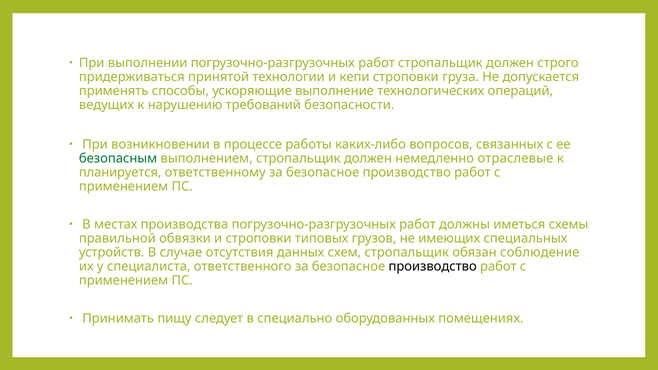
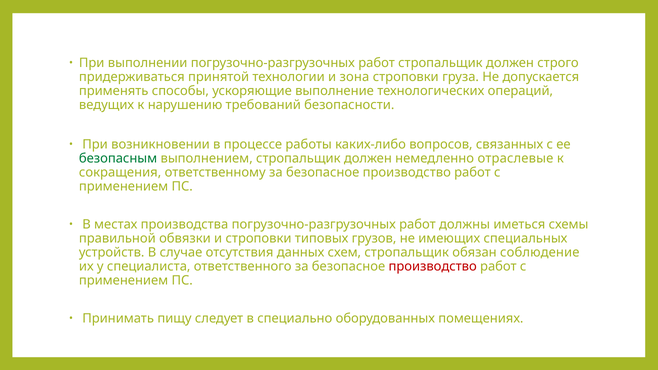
кепи: кепи -> зона
планируется: планируется -> сокращения
производство at (433, 267) colour: black -> red
